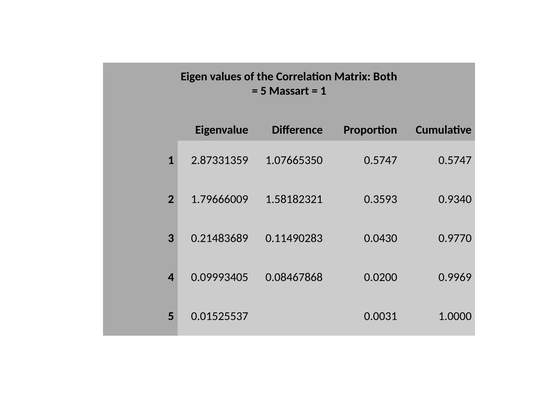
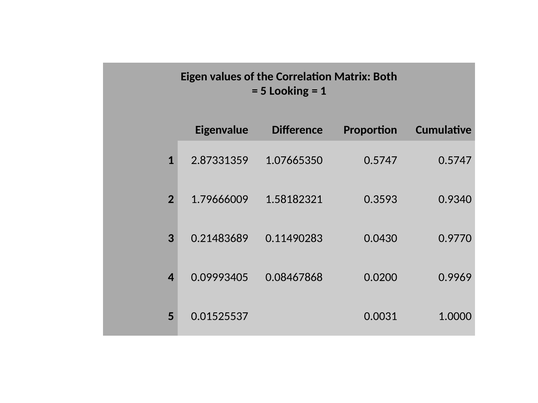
Massart: Massart -> Looking
